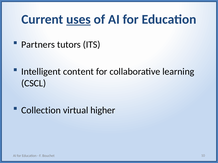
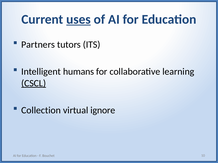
content: content -> humans
CSCL underline: none -> present
higher: higher -> ignore
